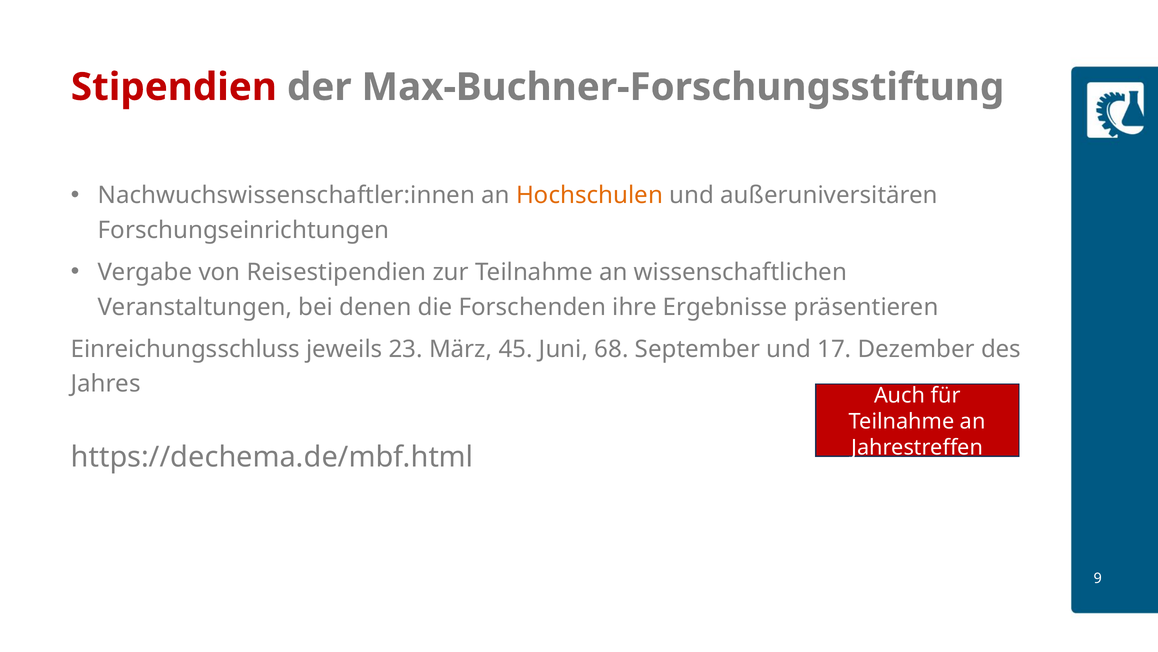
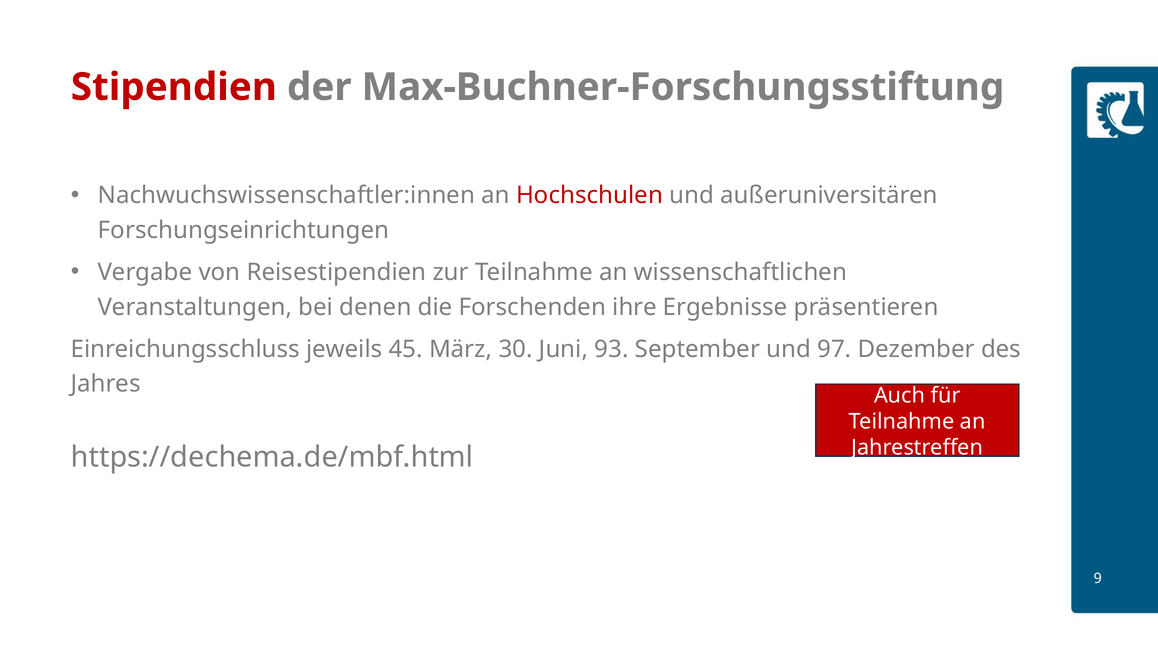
Hochschulen colour: orange -> red
23: 23 -> 45
45: 45 -> 30
68: 68 -> 93
17: 17 -> 97
